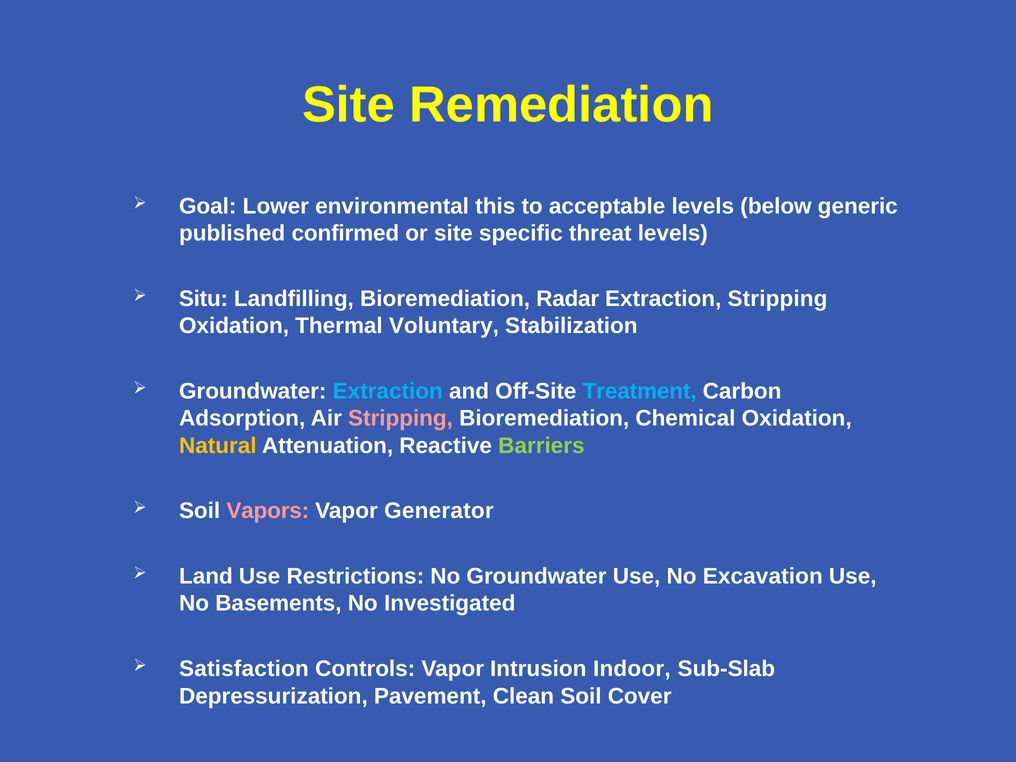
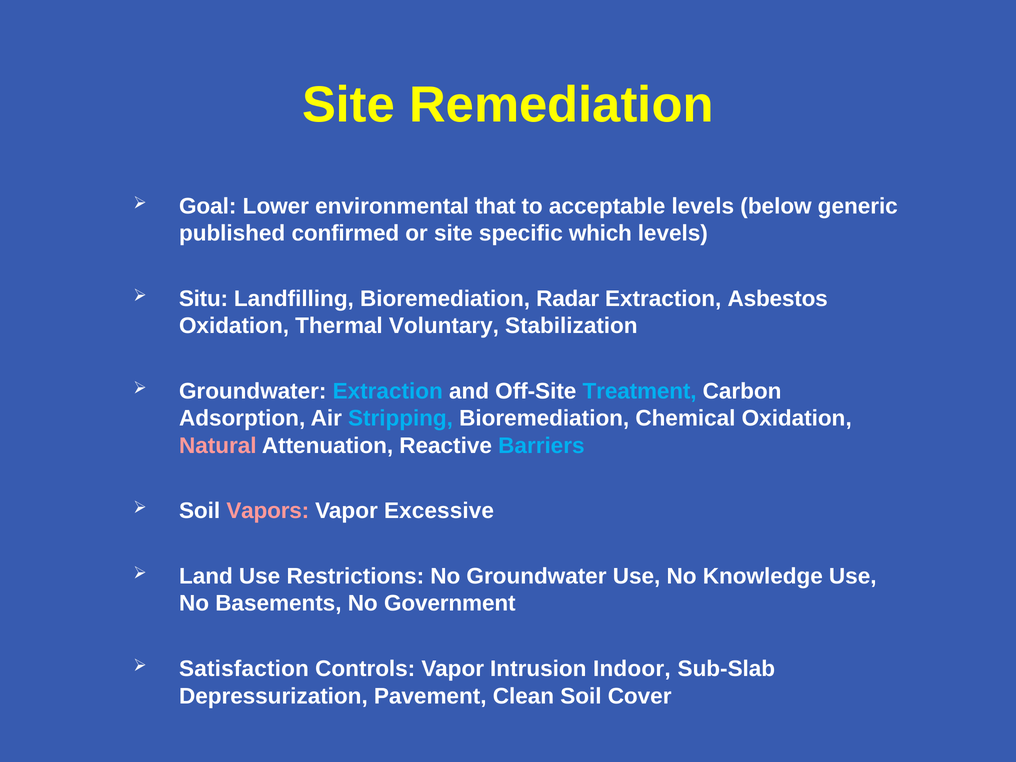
this: this -> that
threat: threat -> which
Extraction Stripping: Stripping -> Asbestos
Stripping at (400, 419) colour: pink -> light blue
Natural colour: yellow -> pink
Barriers colour: light green -> light blue
Generator: Generator -> Excessive
Excavation: Excavation -> Knowledge
Investigated: Investigated -> Government
